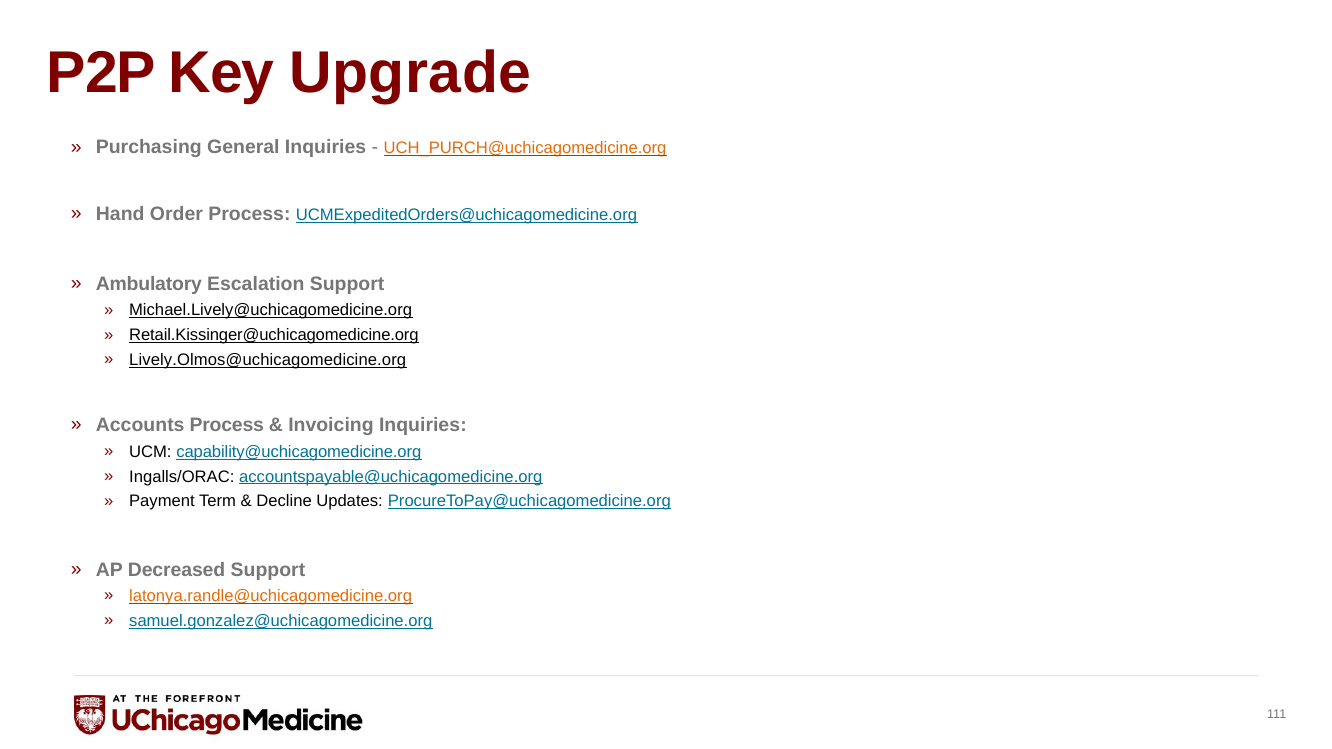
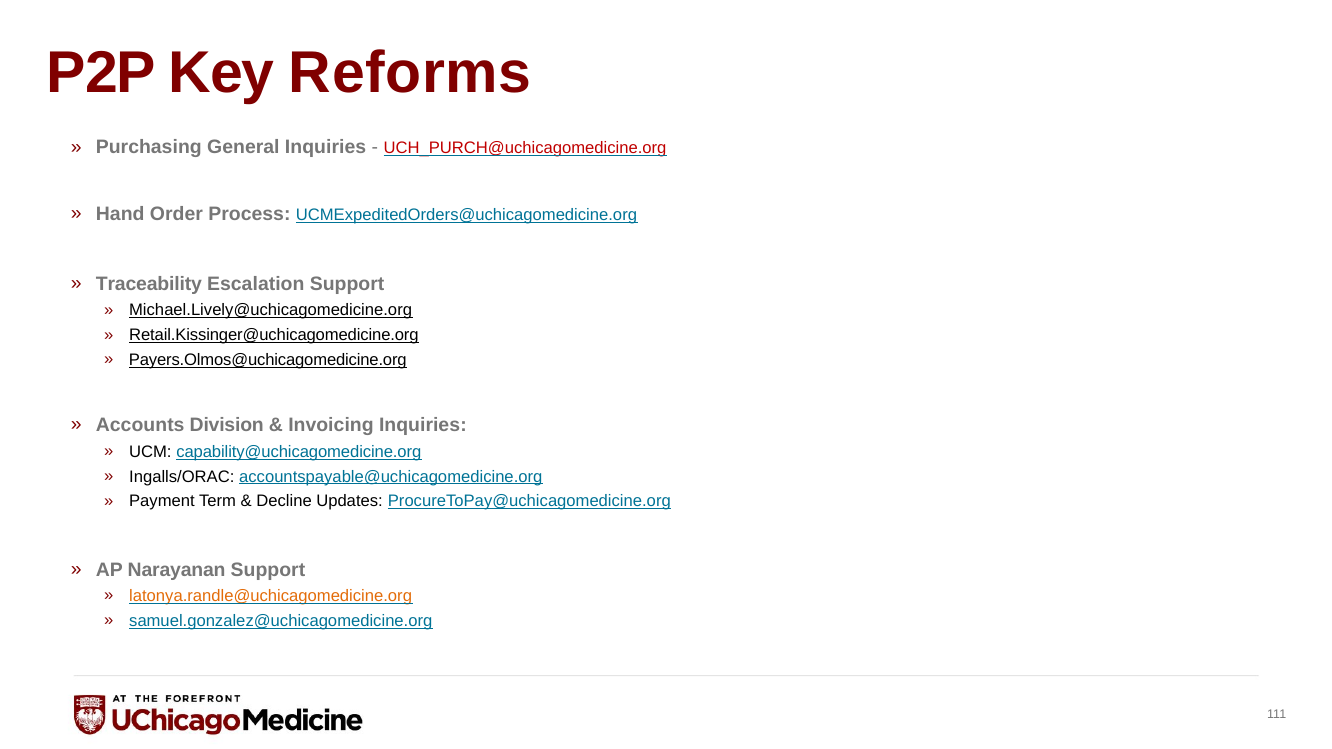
Upgrade: Upgrade -> Reforms
UCH_PURCH@uchicagomedicine.org colour: orange -> red
Ambulatory: Ambulatory -> Traceability
Lively.Olmos@uchicagomedicine.org: Lively.Olmos@uchicagomedicine.org -> Payers.Olmos@uchicagomedicine.org
Accounts Process: Process -> Division
Decreased: Decreased -> Narayanan
